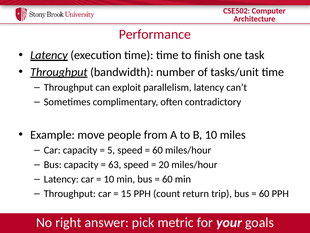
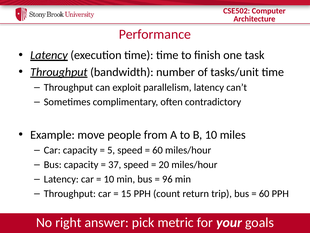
63: 63 -> 37
60 at (167, 179): 60 -> 96
